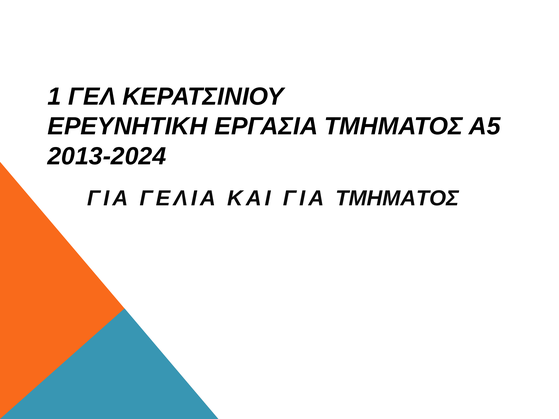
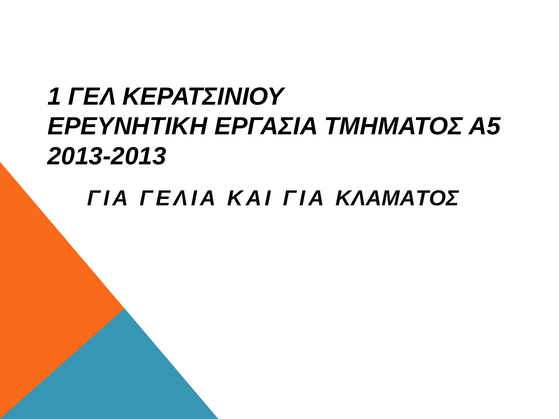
2013-2024: 2013-2024 -> 2013-2013
ΓΙΑ ΤΜΗΜΑΤΟΣ: ΤΜΗΜΑΤΟΣ -> ΚΛΑΜΑΤΟΣ
